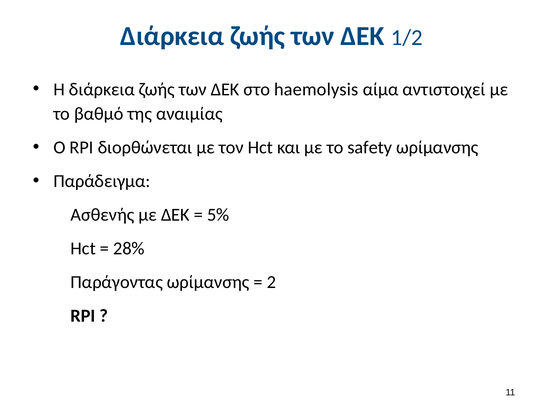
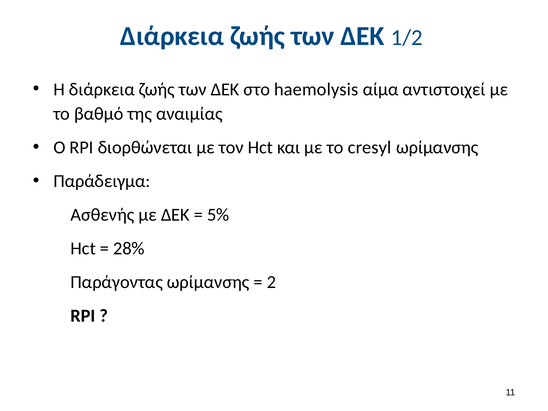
safety: safety -> cresyl
